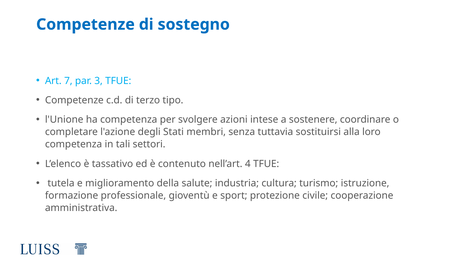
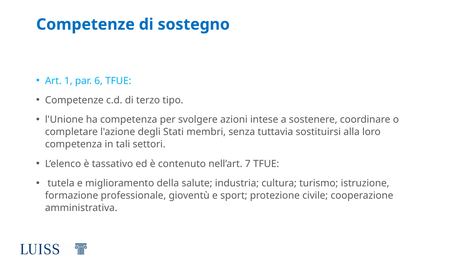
7: 7 -> 1
3: 3 -> 6
4: 4 -> 7
